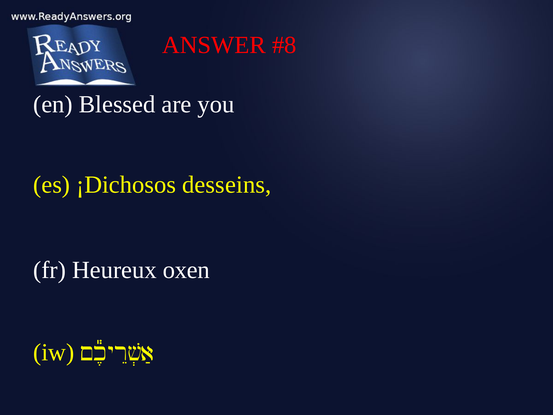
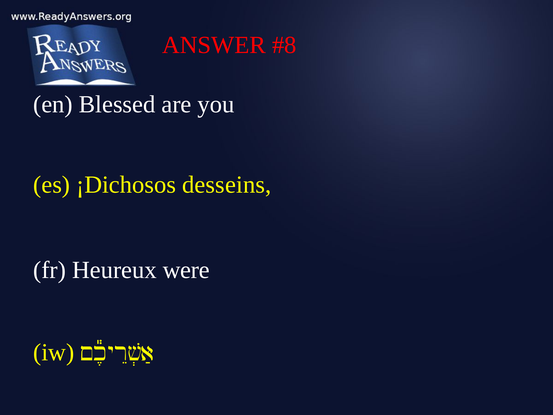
oxen: oxen -> were
